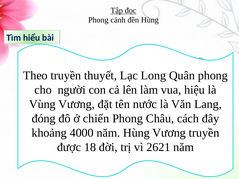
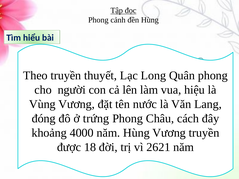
chiến: chiến -> trứng
